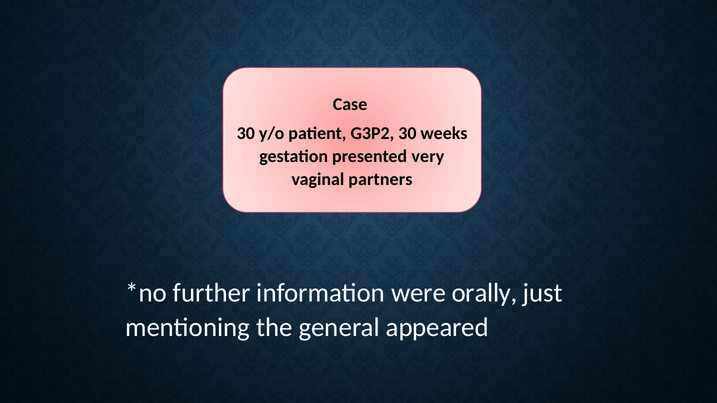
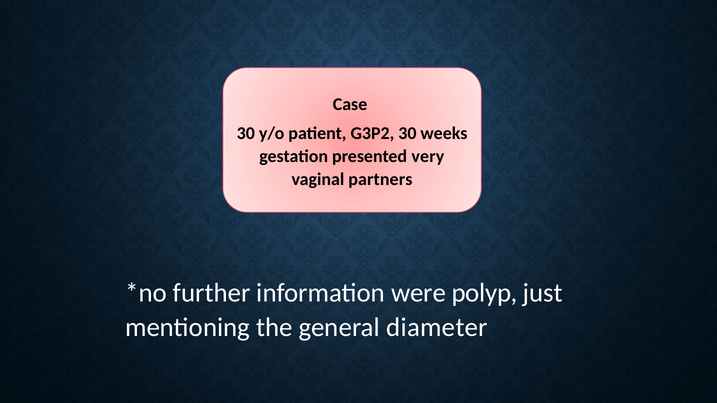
orally: orally -> polyp
appeared: appeared -> diameter
